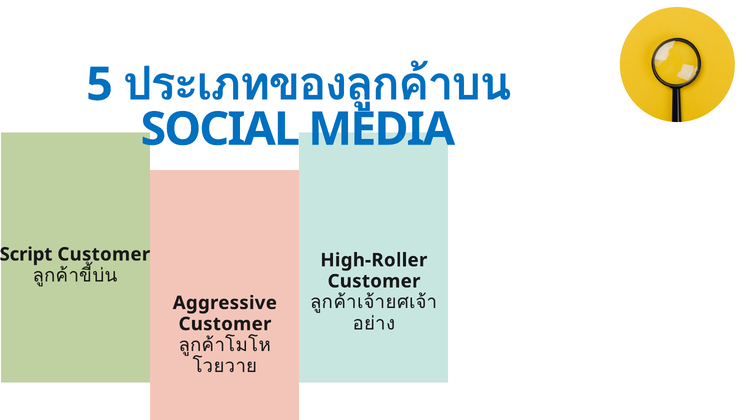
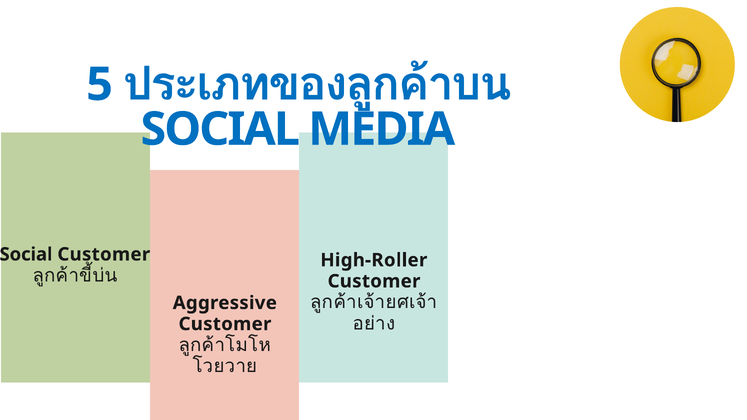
Script at (26, 254): Script -> Social
